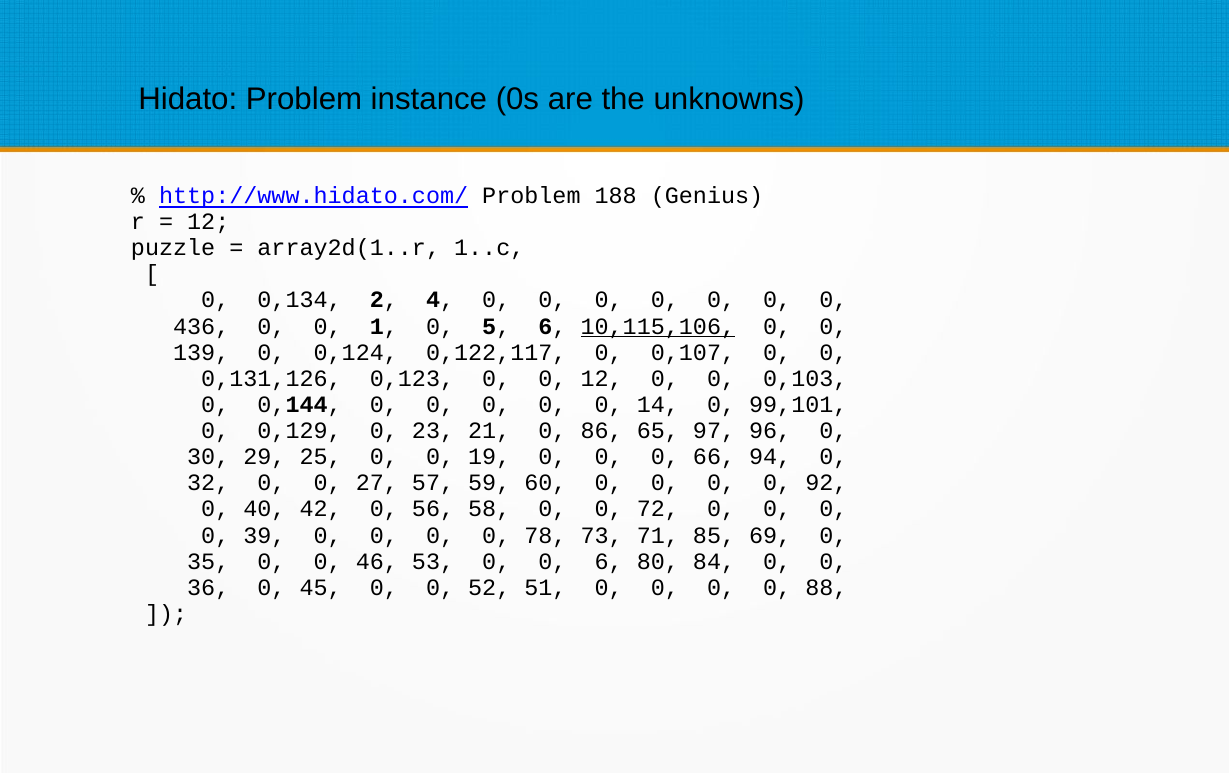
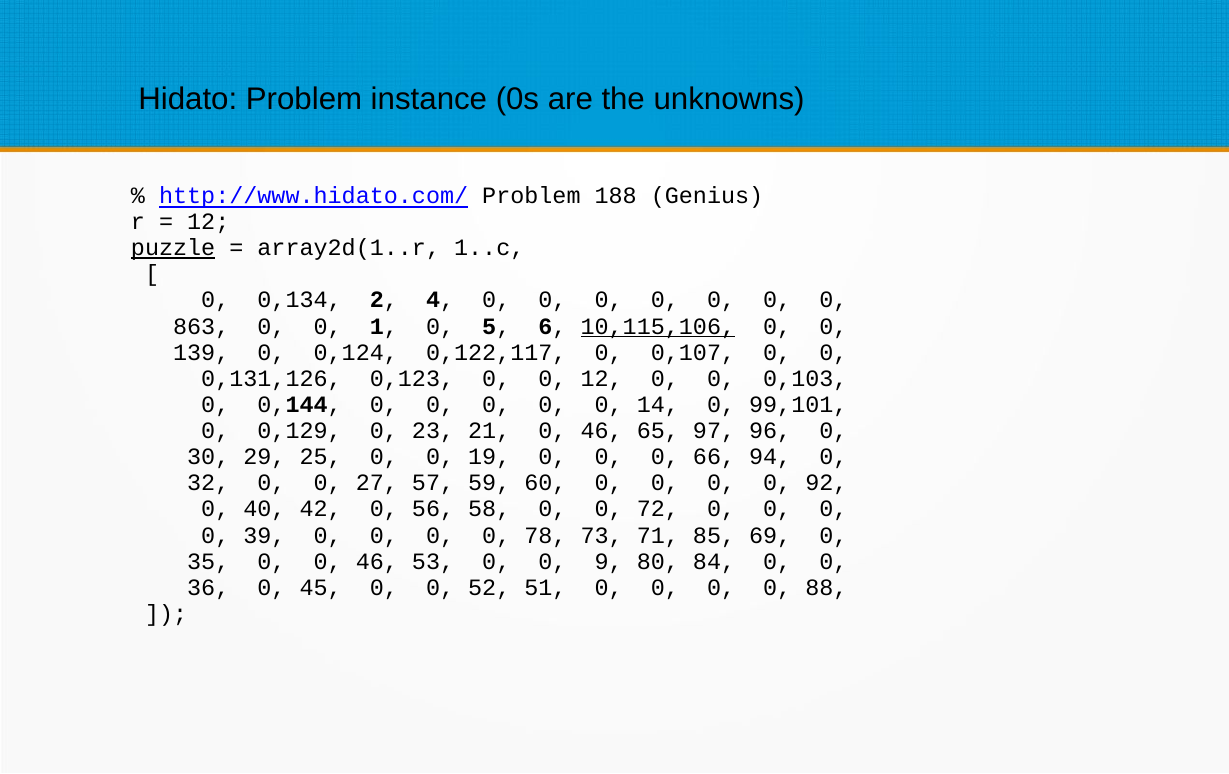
puzzle underline: none -> present
436: 436 -> 863
21 0 86: 86 -> 46
0 6: 6 -> 9
